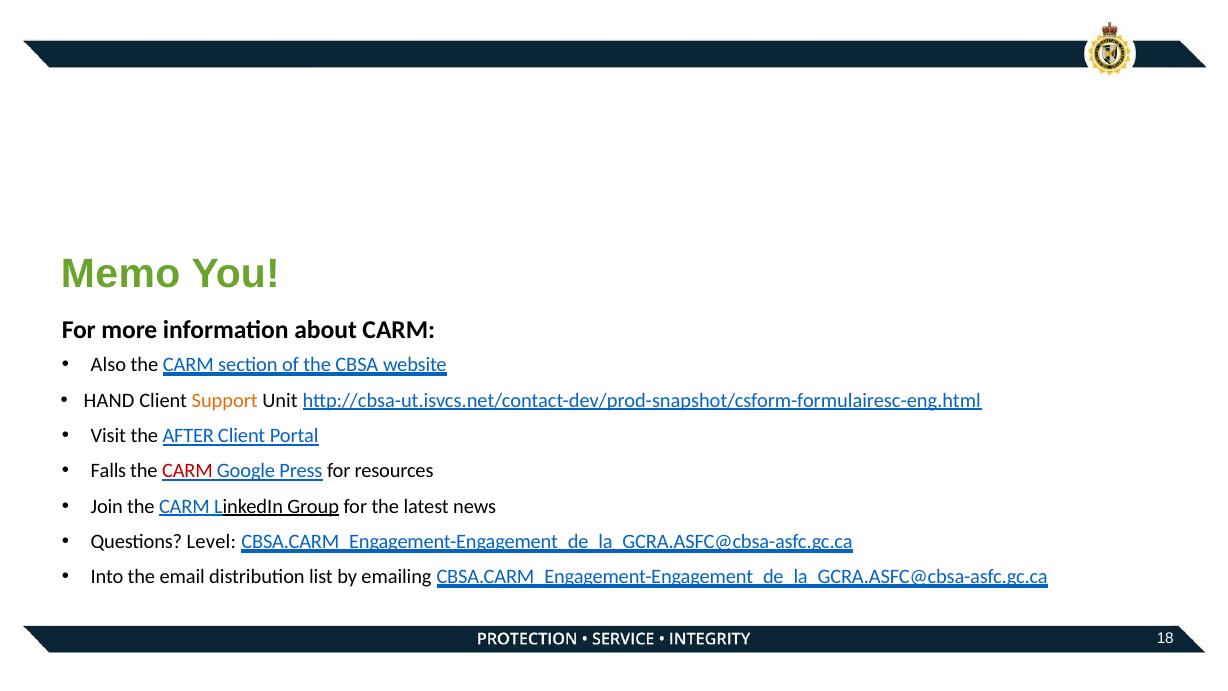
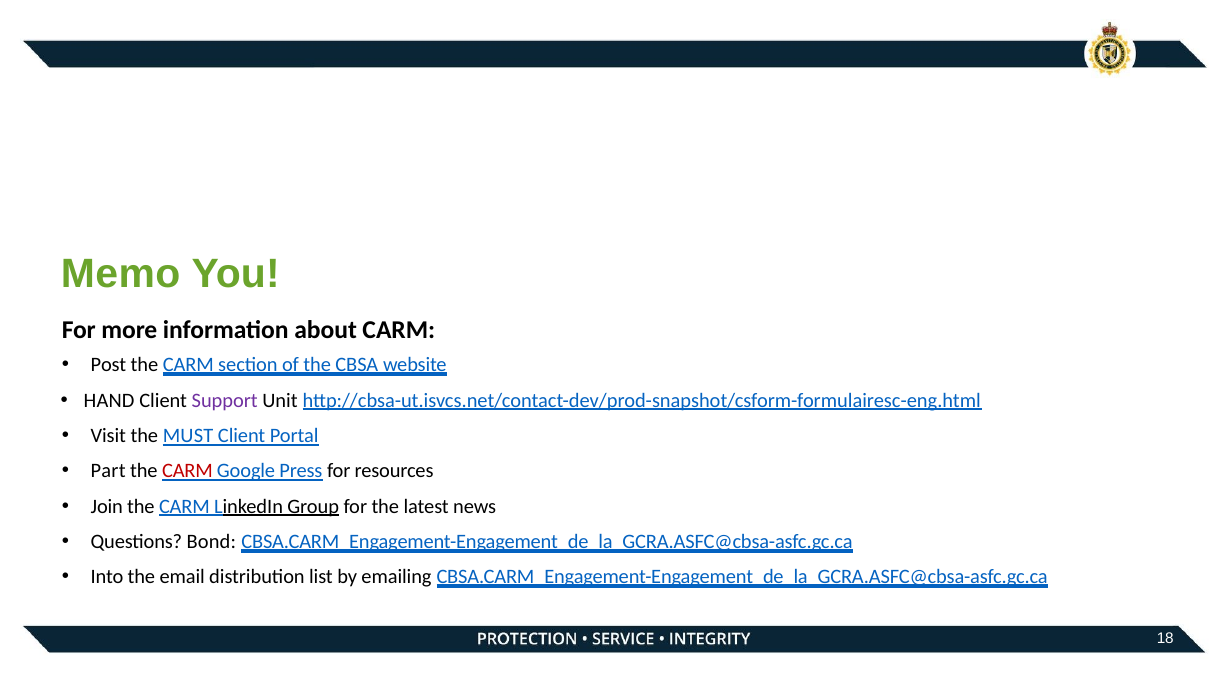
Also: Also -> Post
Support colour: orange -> purple
AFTER: AFTER -> MUST
Falls: Falls -> Part
Level: Level -> Bond
